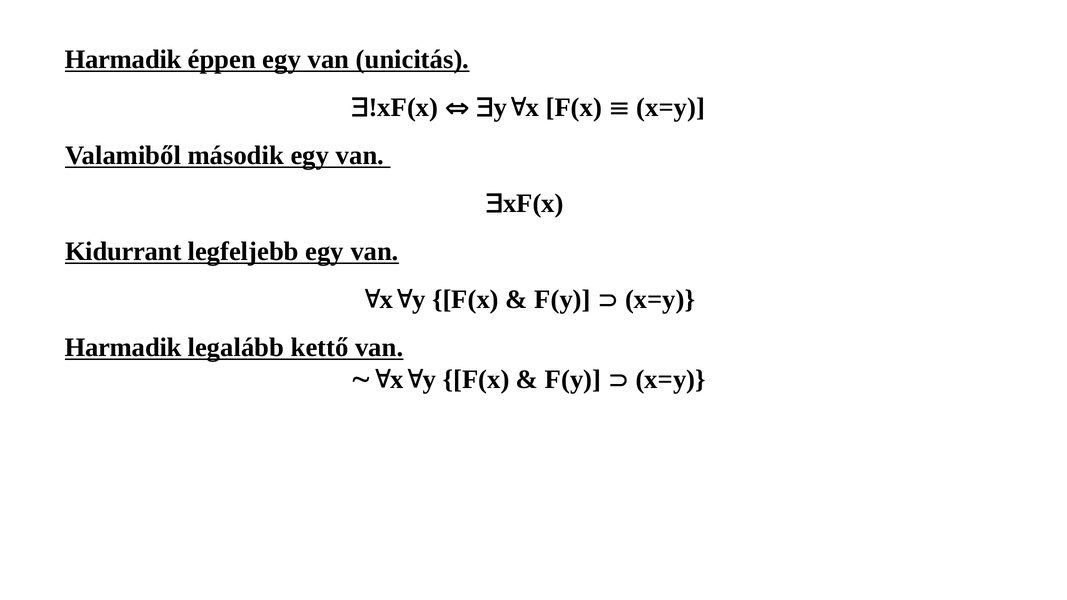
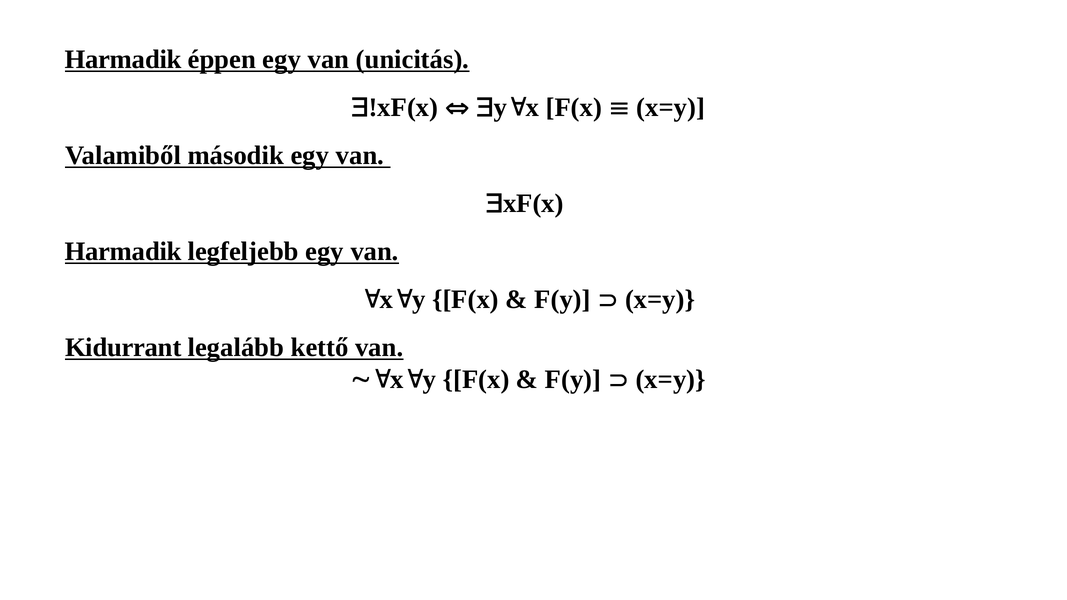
Kidurrant at (123, 251): Kidurrant -> Harmadik
Harmadik at (123, 347): Harmadik -> Kidurrant
